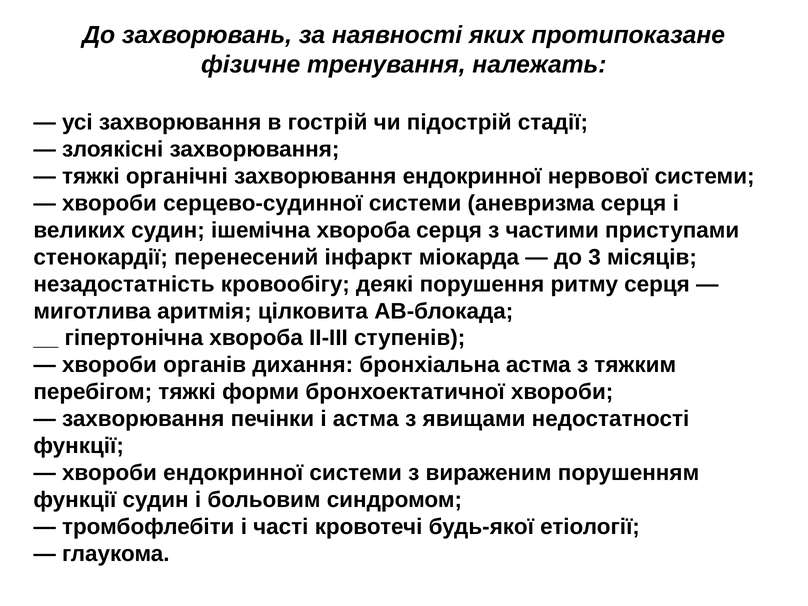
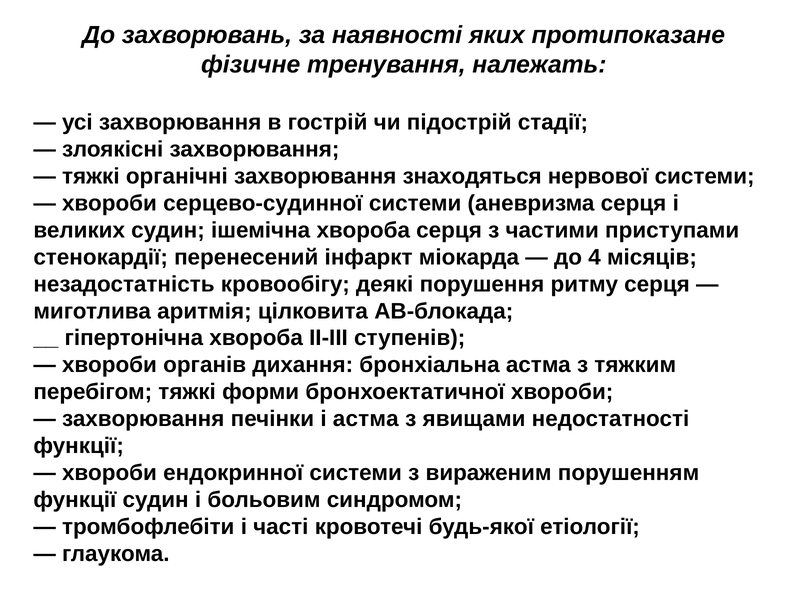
захворювання ендокринної: ендокринної -> знаходяться
3: 3 -> 4
